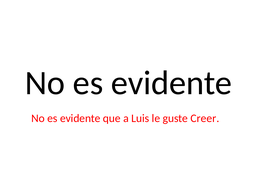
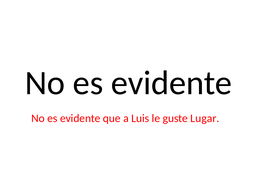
Creer: Creer -> Lugar
